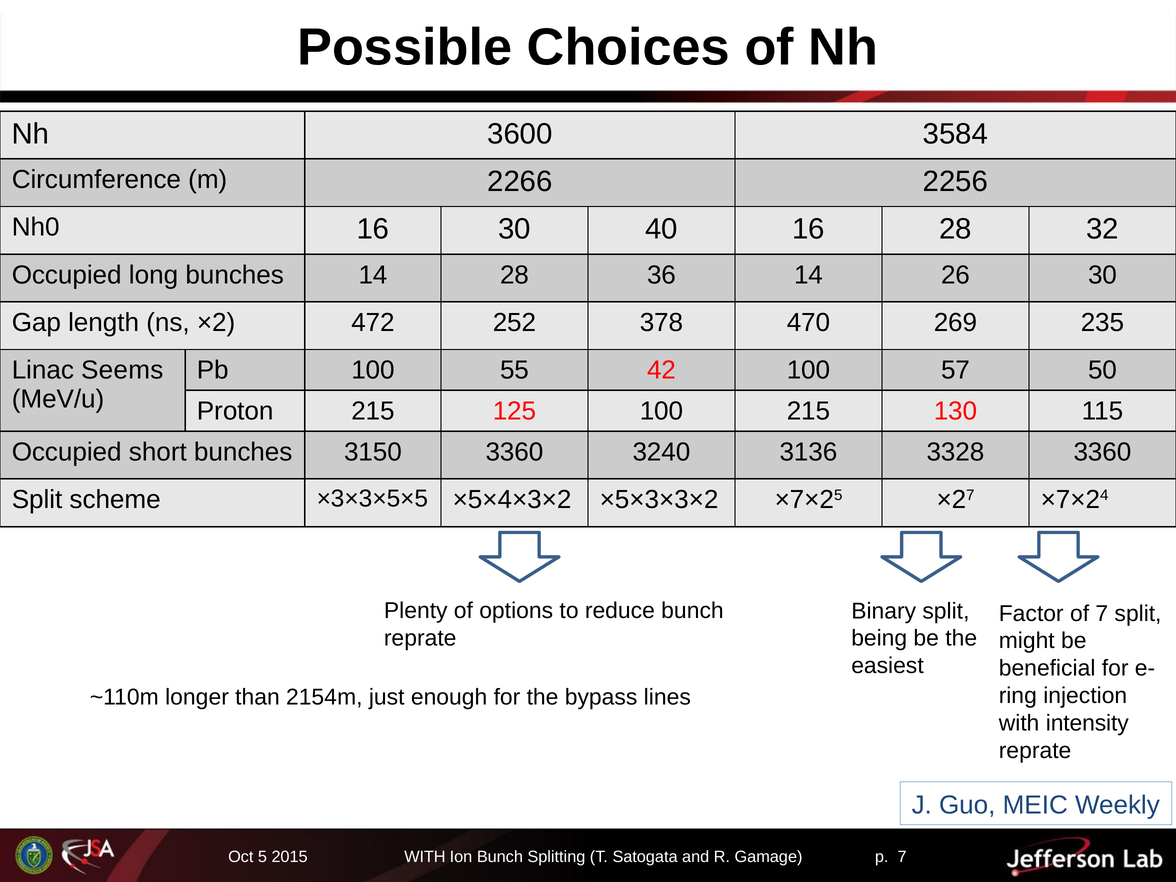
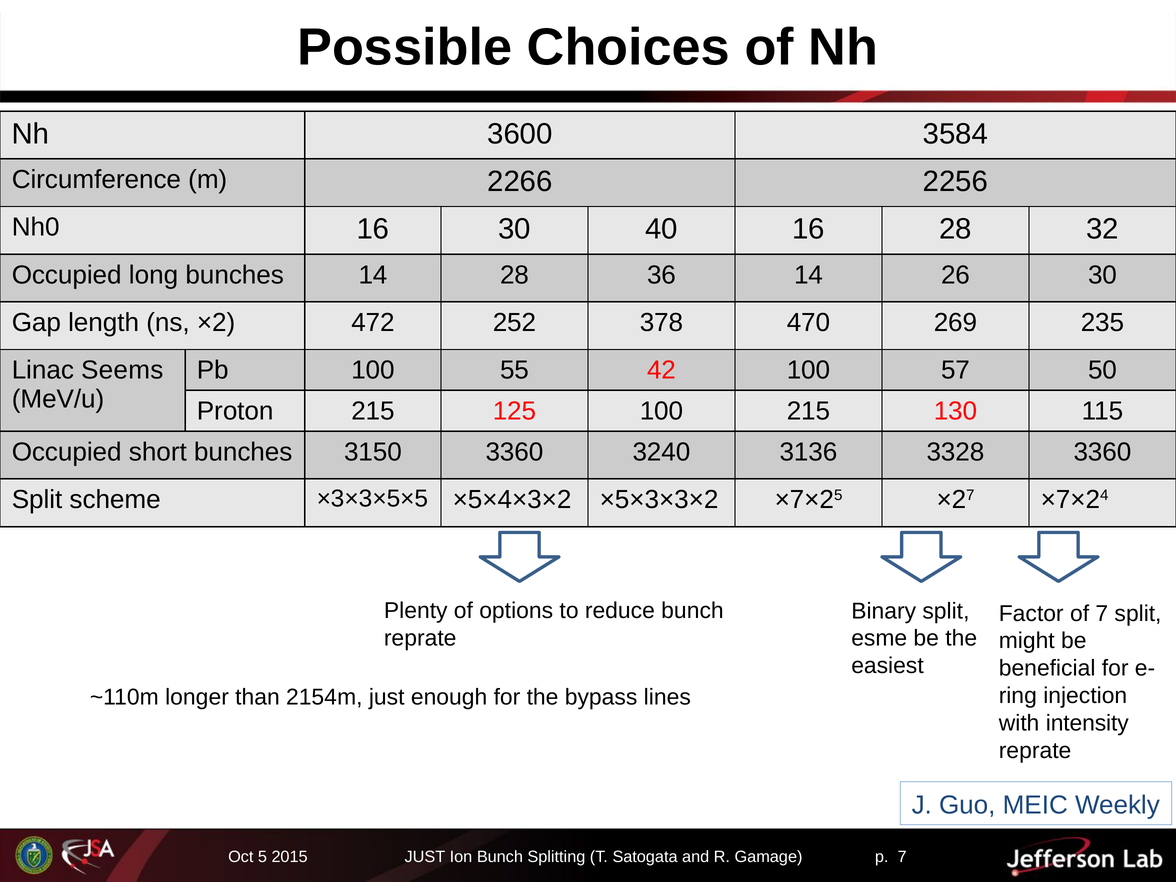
being: being -> esme
WITH at (425, 857): WITH -> JUST
